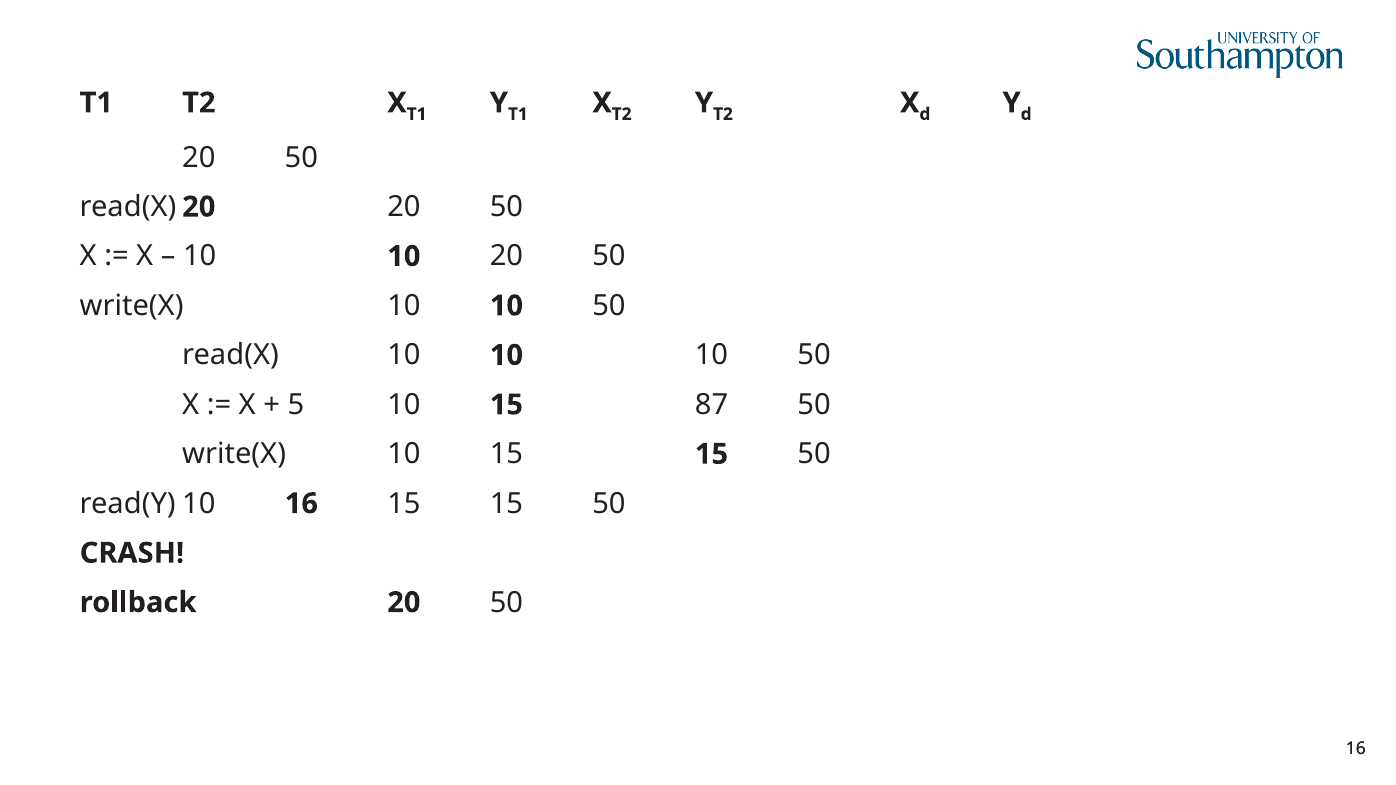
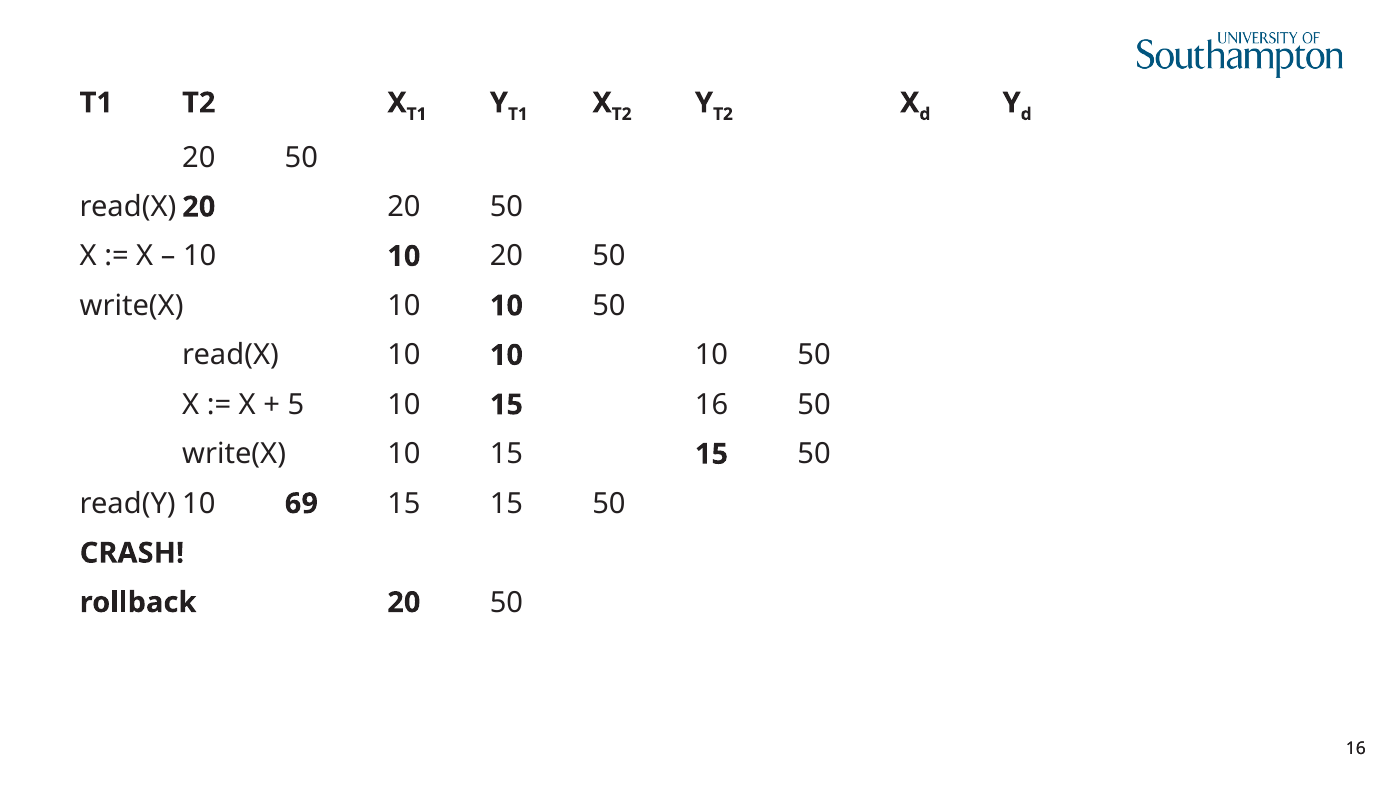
15 87: 87 -> 16
16 at (301, 504): 16 -> 69
